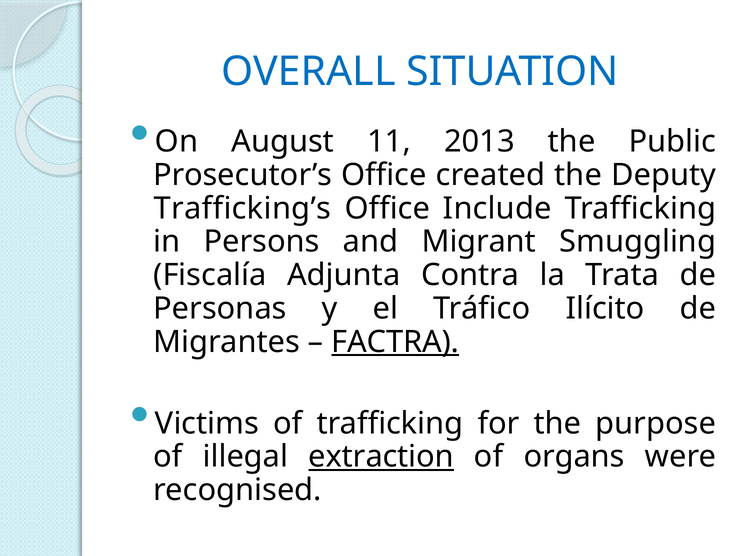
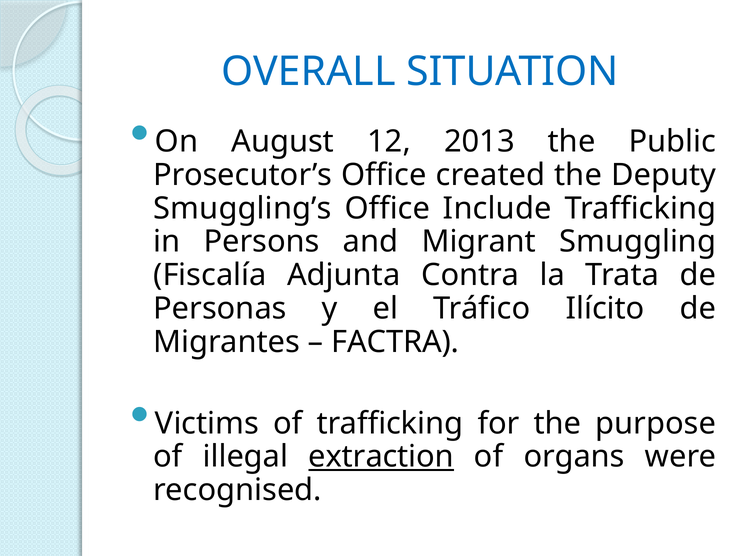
11: 11 -> 12
Trafficking’s: Trafficking’s -> Smuggling’s
FACTRA underline: present -> none
